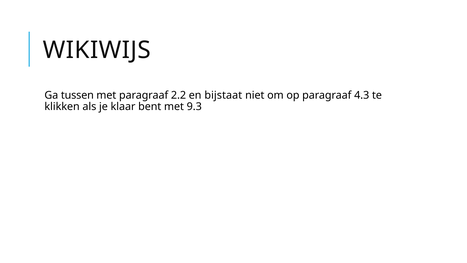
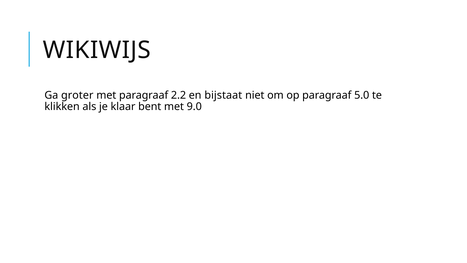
tussen: tussen -> groter
4.3: 4.3 -> 5.0
9.3: 9.3 -> 9.0
